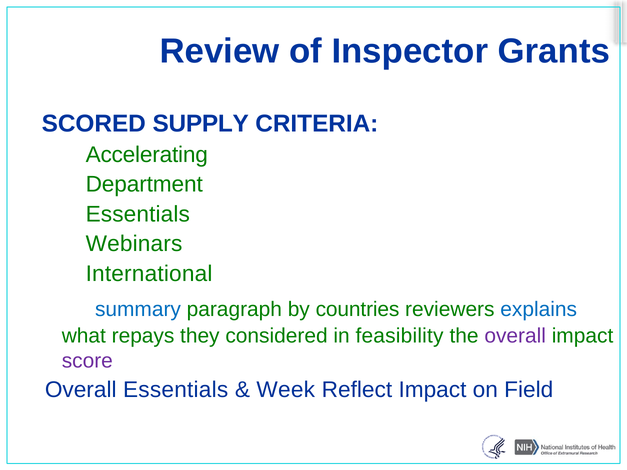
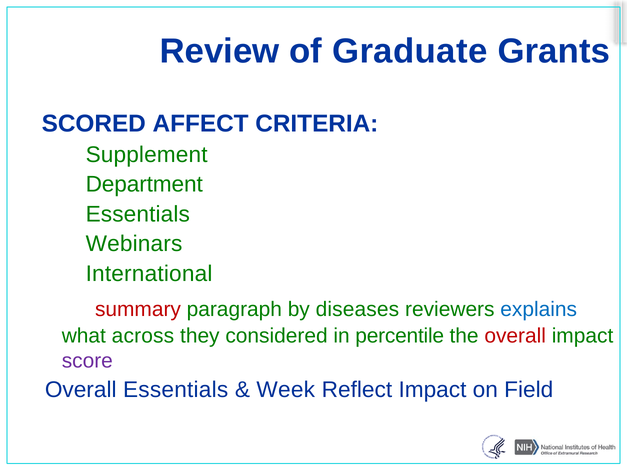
Inspector: Inspector -> Graduate
SUPPLY: SUPPLY -> AFFECT
Accelerating: Accelerating -> Supplement
summary colour: blue -> red
countries: countries -> diseases
repays: repays -> across
feasibility: feasibility -> percentile
overall at (515, 336) colour: purple -> red
